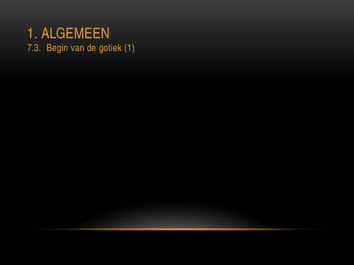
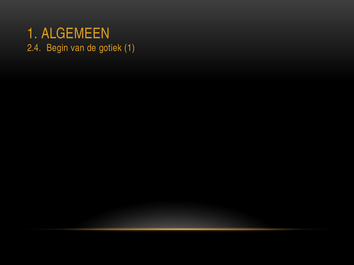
7.3: 7.3 -> 2.4
